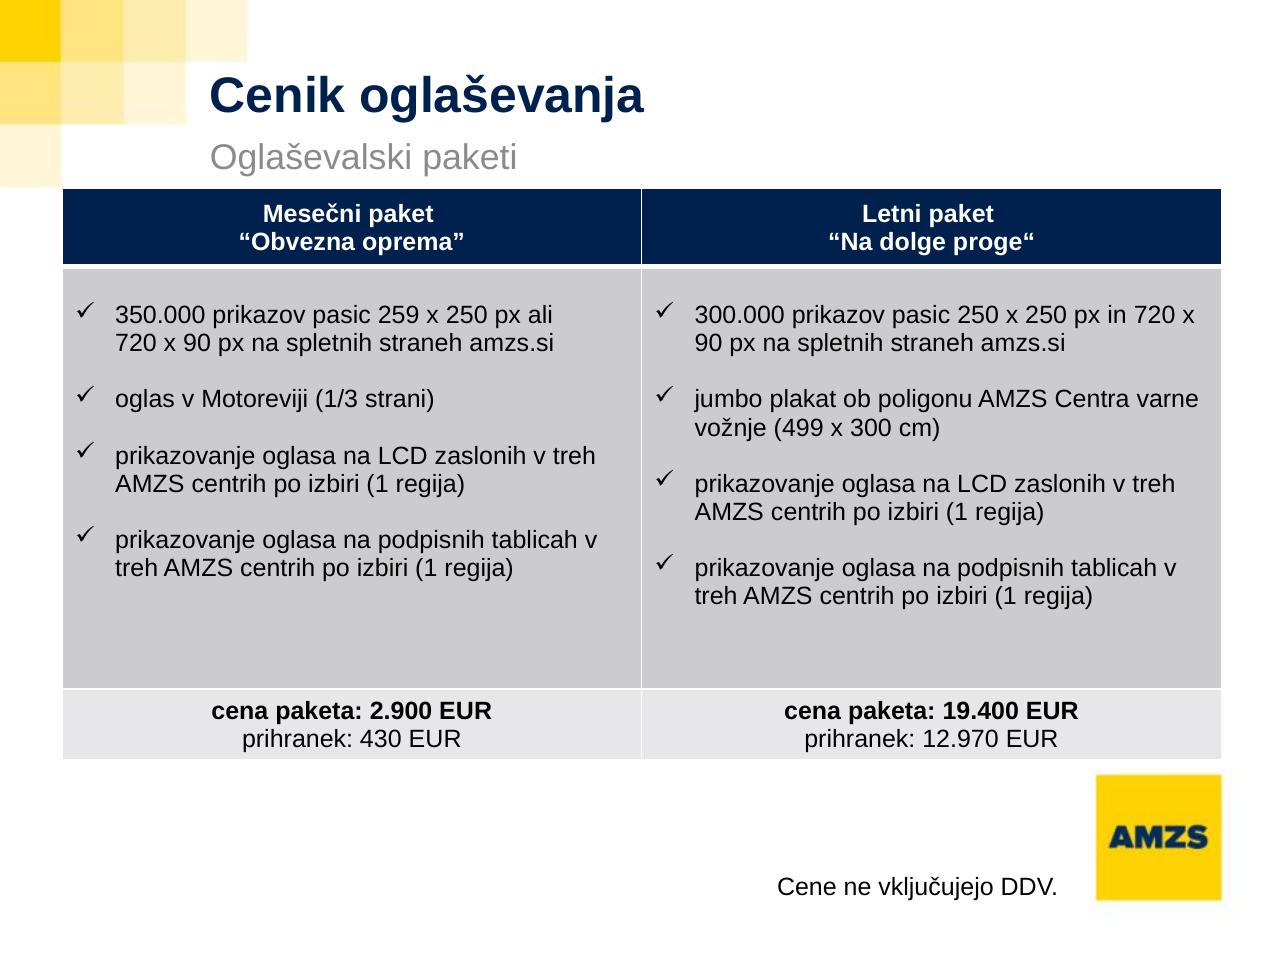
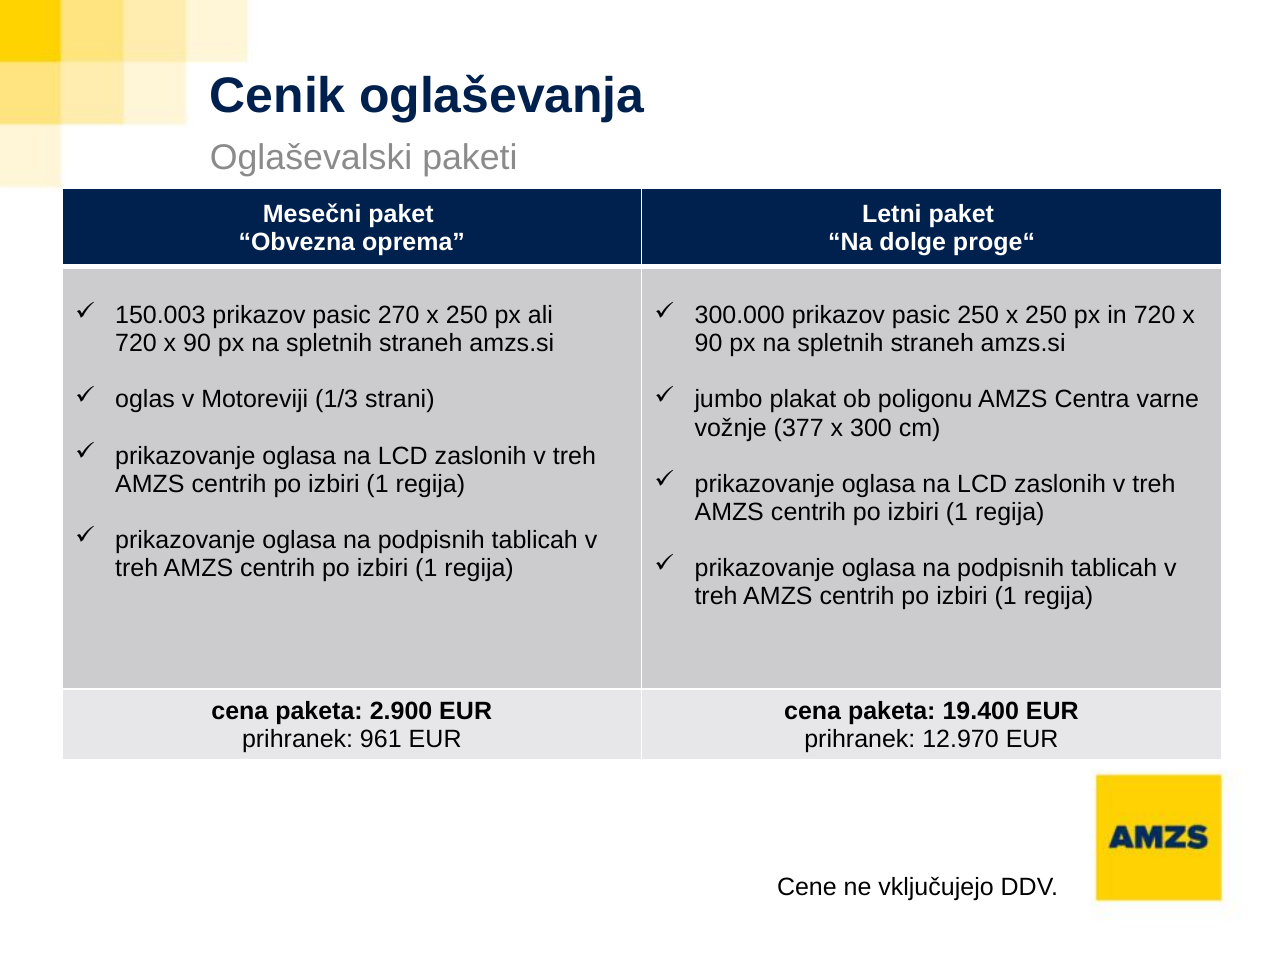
350.000: 350.000 -> 150.003
259: 259 -> 270
499: 499 -> 377
430: 430 -> 961
